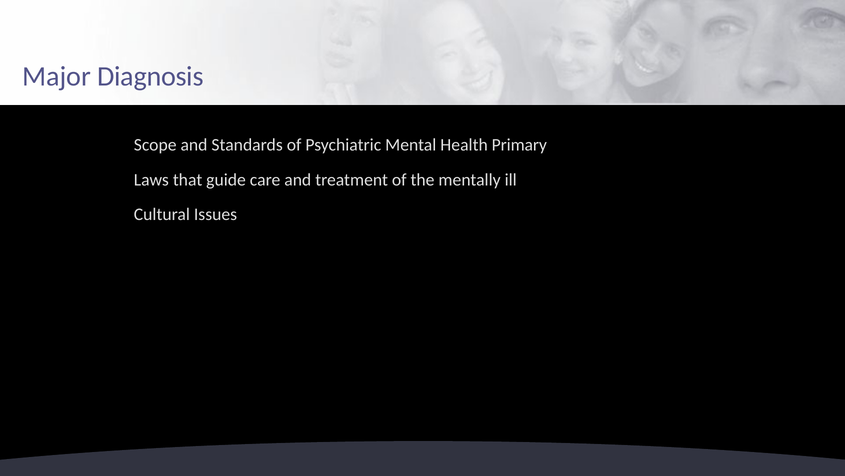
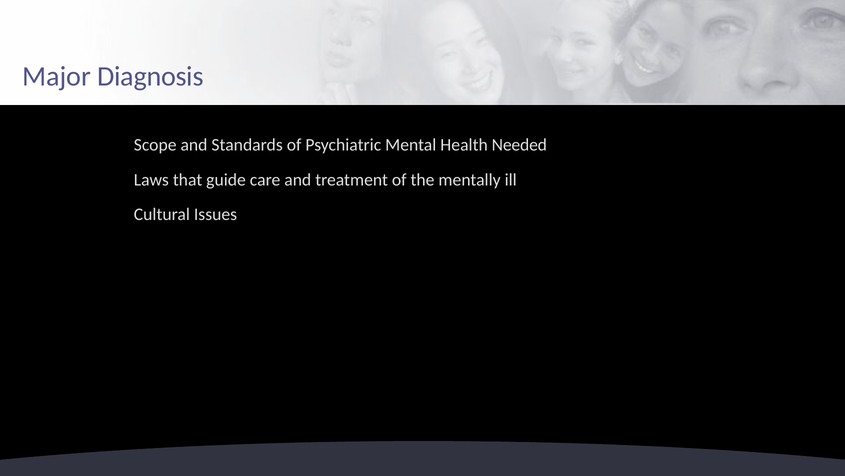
Primary: Primary -> Needed
